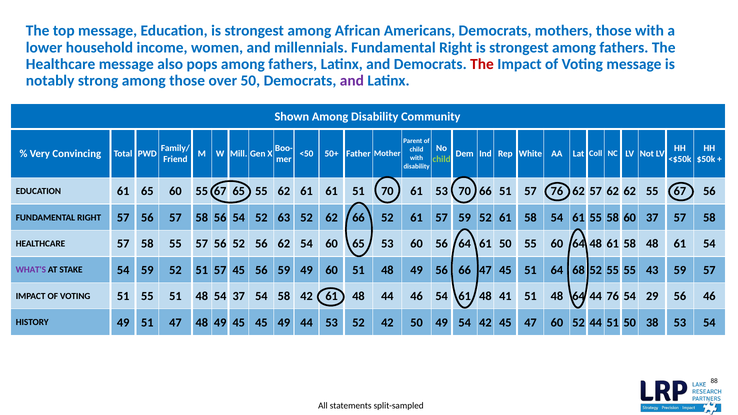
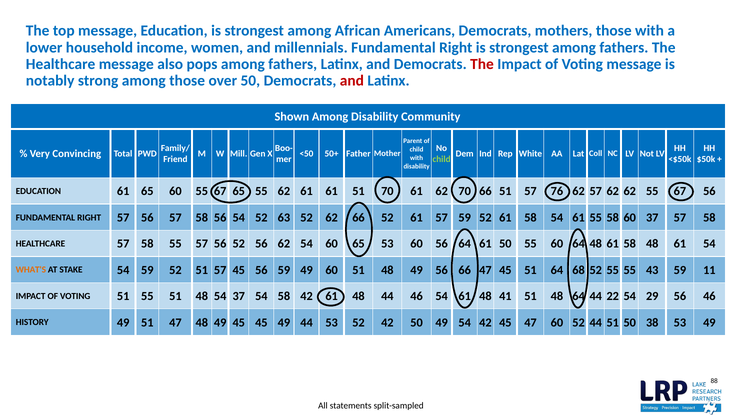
and at (352, 81) colour: purple -> red
61 53: 53 -> 62
WHAT'S colour: purple -> orange
59 57: 57 -> 11
44 76: 76 -> 22
53 54: 54 -> 49
